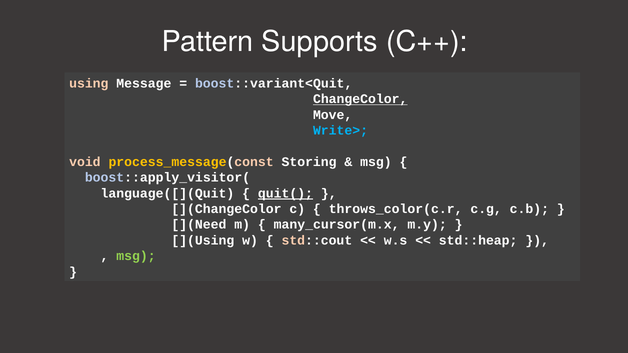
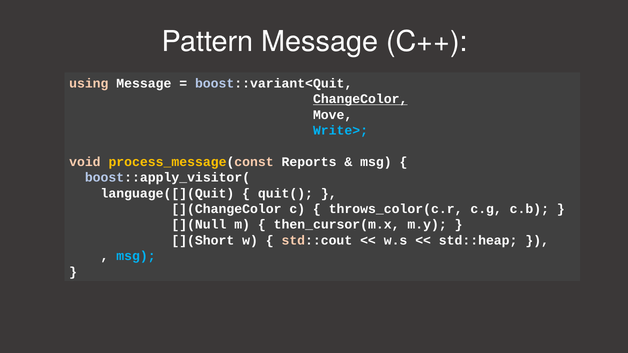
Pattern Supports: Supports -> Message
Storing: Storing -> Reports
quit( underline: present -> none
](Need: ](Need -> ](Null
many_cursor(m.x: many_cursor(m.x -> then_cursor(m.x
](Using: ](Using -> ](Short
msg at (136, 256) colour: light green -> light blue
